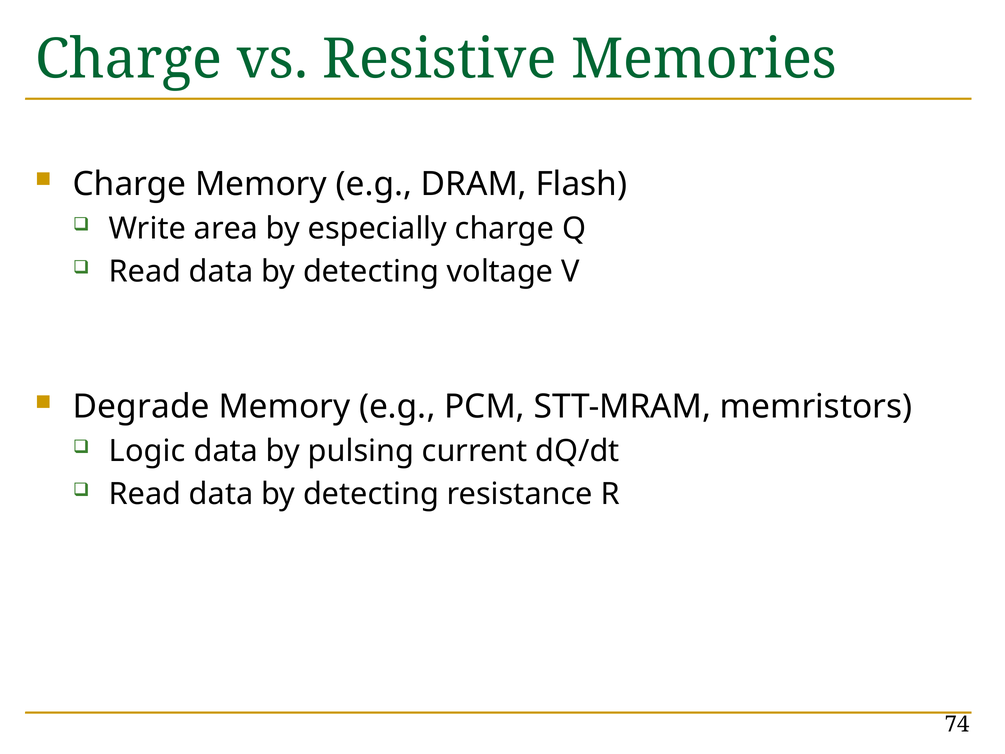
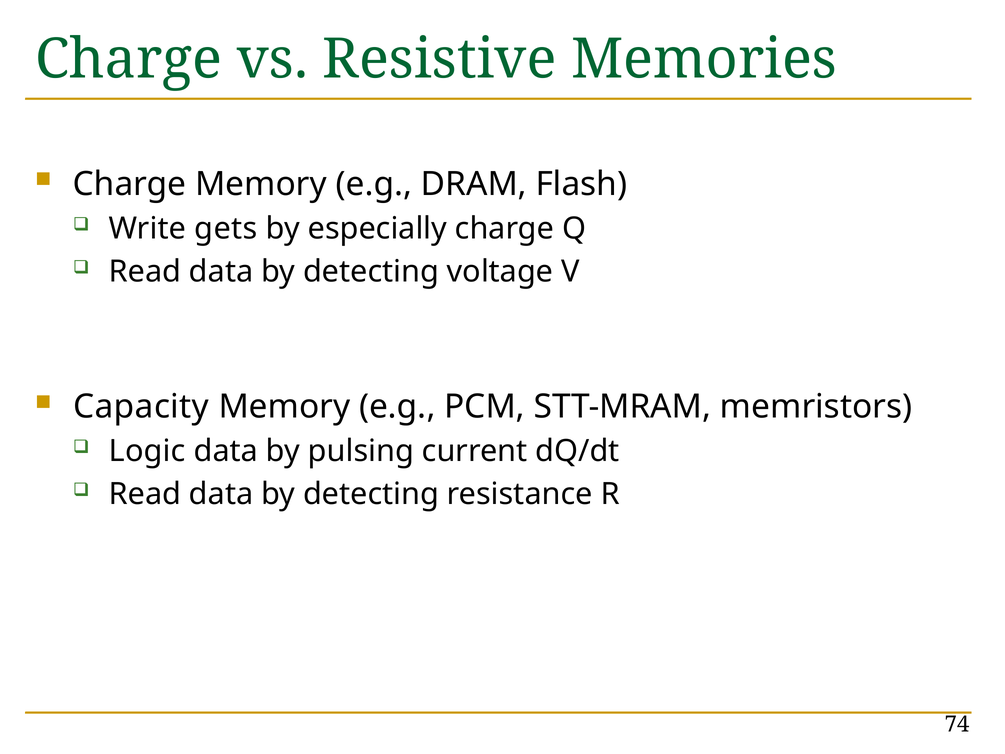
area: area -> gets
Degrade: Degrade -> Capacity
